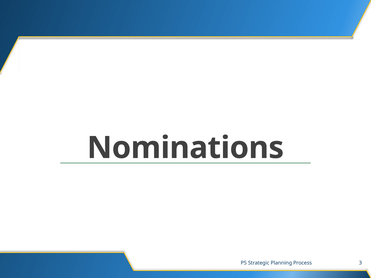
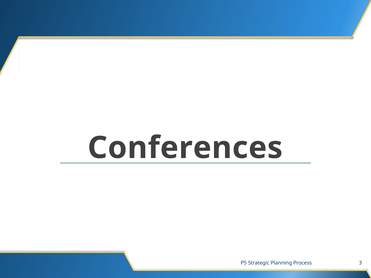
Nominations: Nominations -> Conferences
